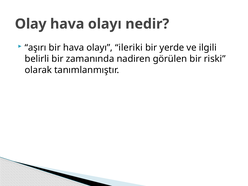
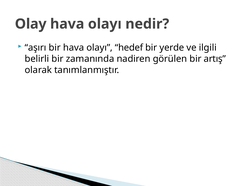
ileriki: ileriki -> hedef
riski: riski -> artış
